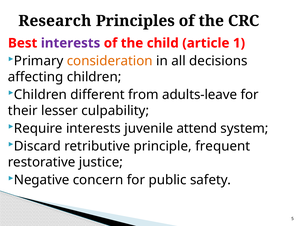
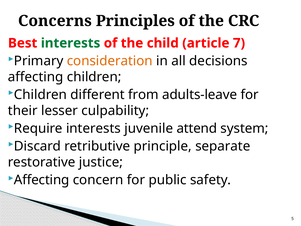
Research: Research -> Concerns
interests at (71, 43) colour: purple -> green
1: 1 -> 7
frequent: frequent -> separate
Negative at (42, 180): Negative -> Affecting
